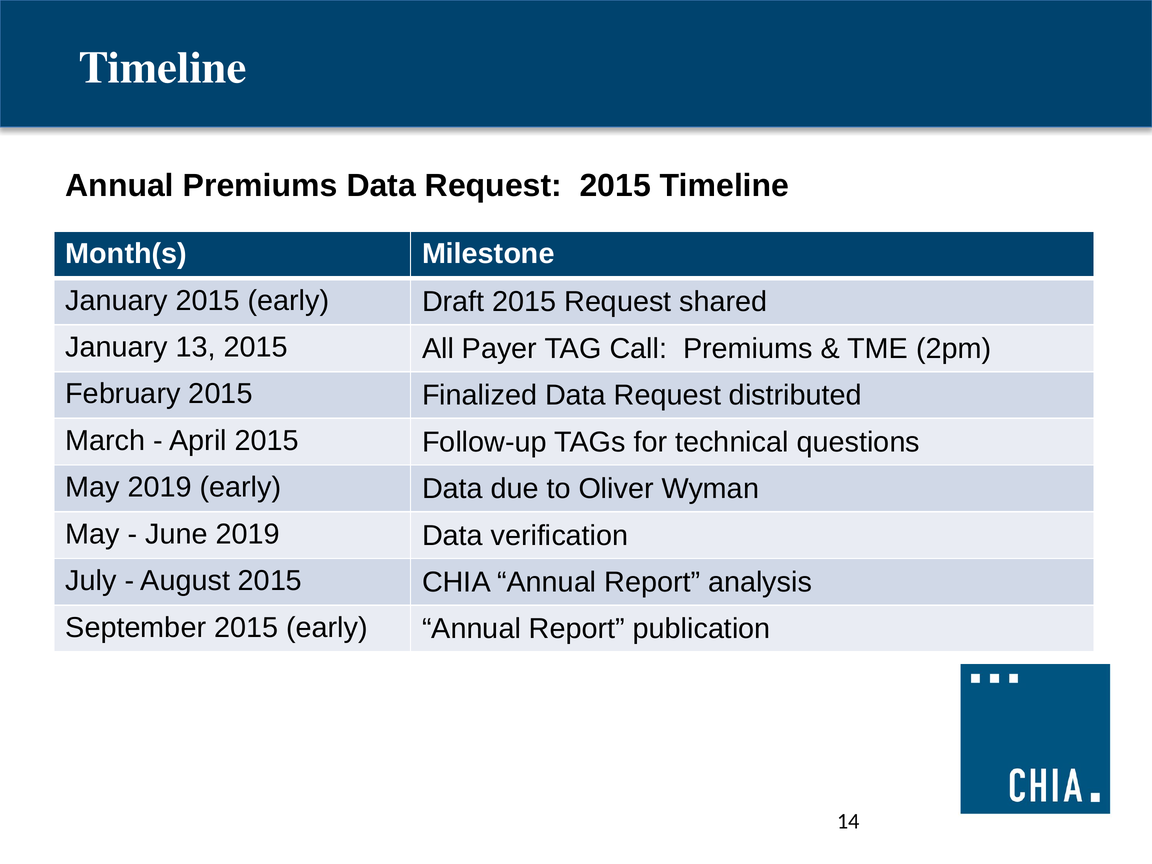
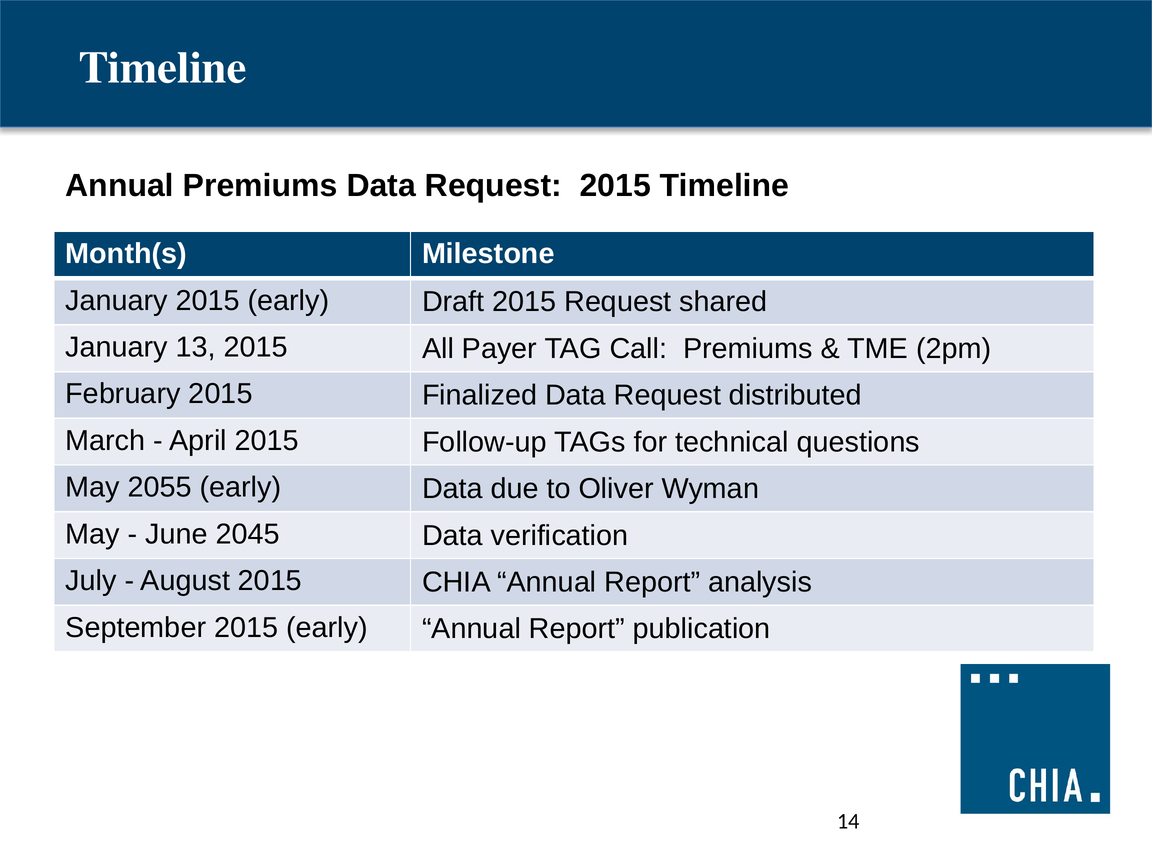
May 2019: 2019 -> 2055
June 2019: 2019 -> 2045
